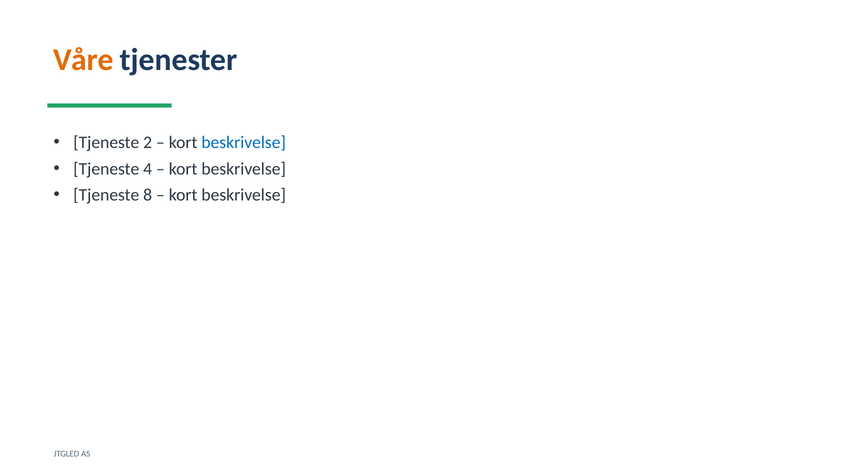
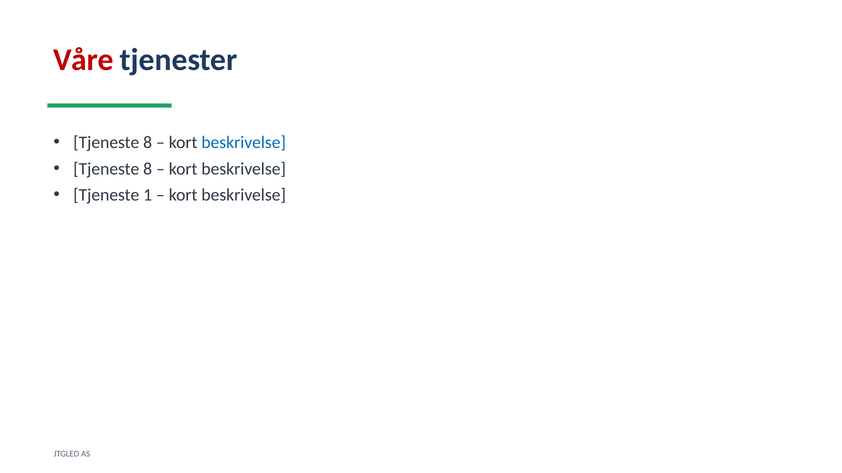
Våre colour: orange -> red
2 at (148, 143): 2 -> 8
4 at (148, 169): 4 -> 8
8: 8 -> 1
